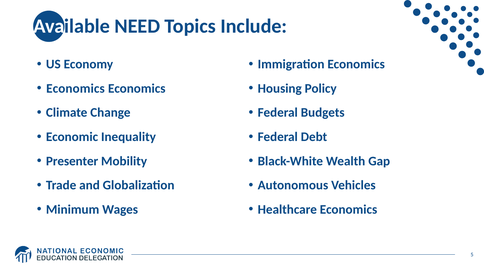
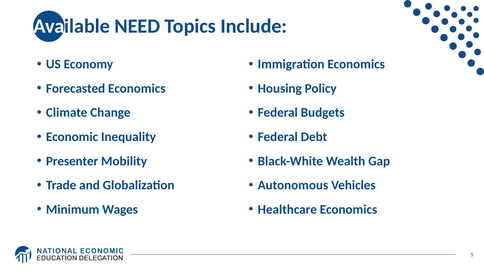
Economics at (75, 88): Economics -> Forecasted
